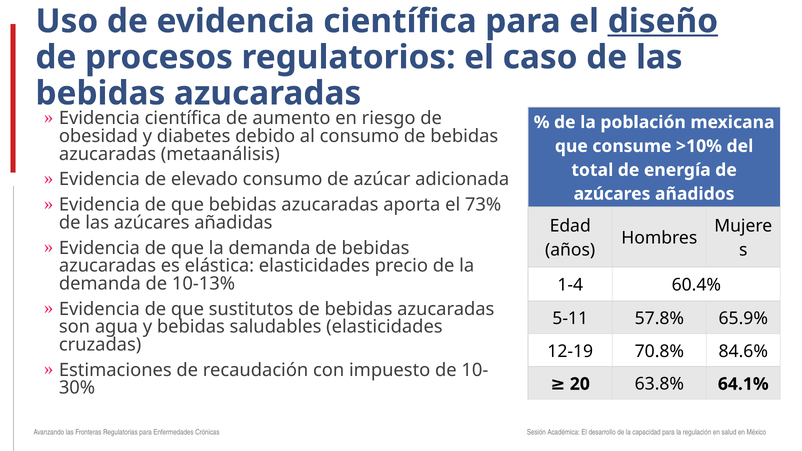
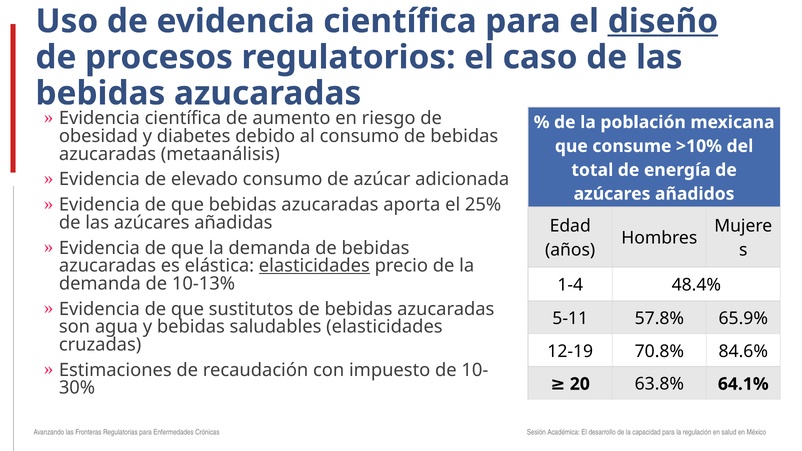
73%: 73% -> 25%
elasticidades at (314, 266) underline: none -> present
60.4%: 60.4% -> 48.4%
